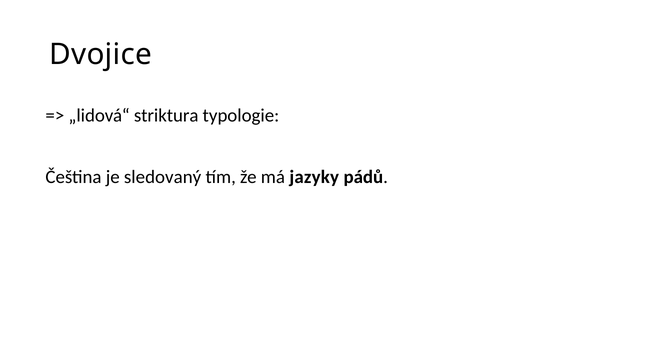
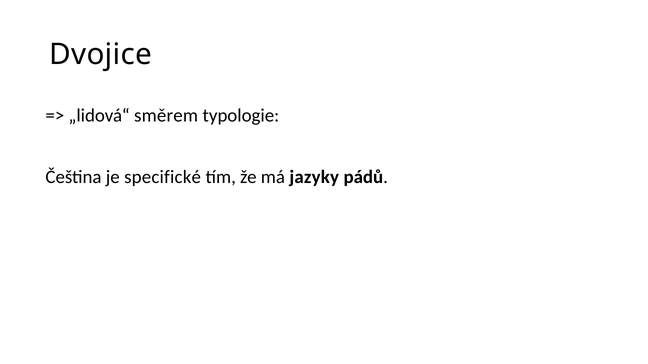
striktura: striktura -> směrem
sledovaný: sledovaný -> specifické
